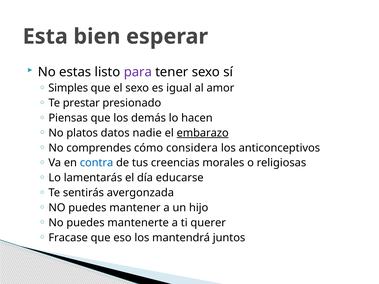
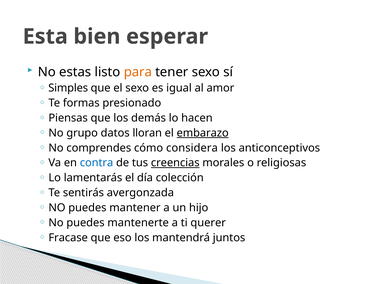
para colour: purple -> orange
prestar: prestar -> formas
platos: platos -> grupo
nadie: nadie -> lloran
creencias underline: none -> present
educarse: educarse -> colección
